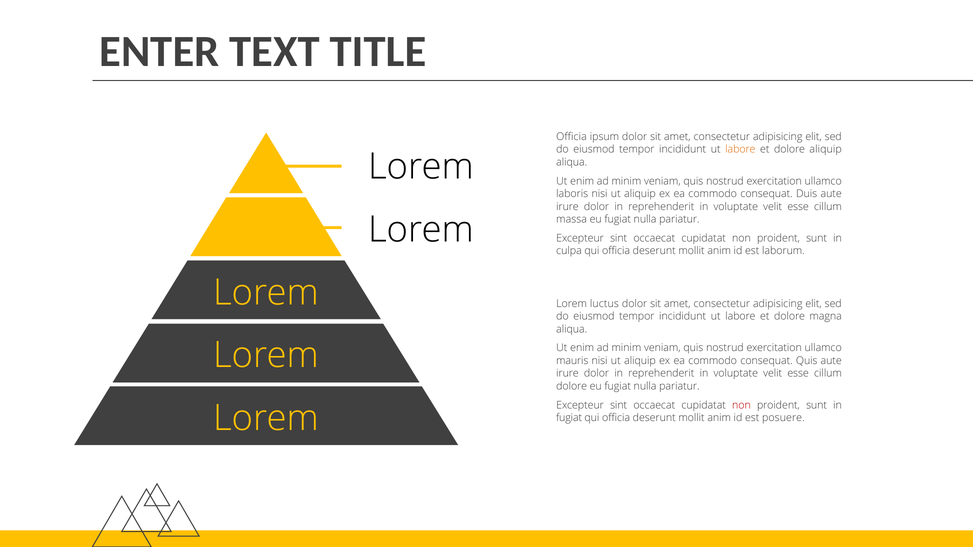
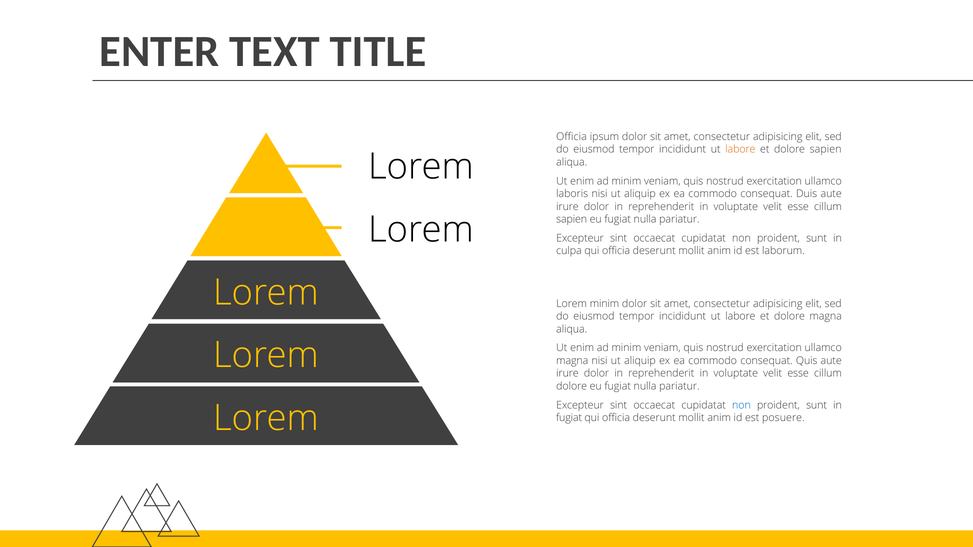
dolore aliquip: aliquip -> sapien
massa at (572, 219): massa -> sapien
Lorem luctus: luctus -> minim
mauris at (572, 361): mauris -> magna
non at (741, 405) colour: red -> blue
